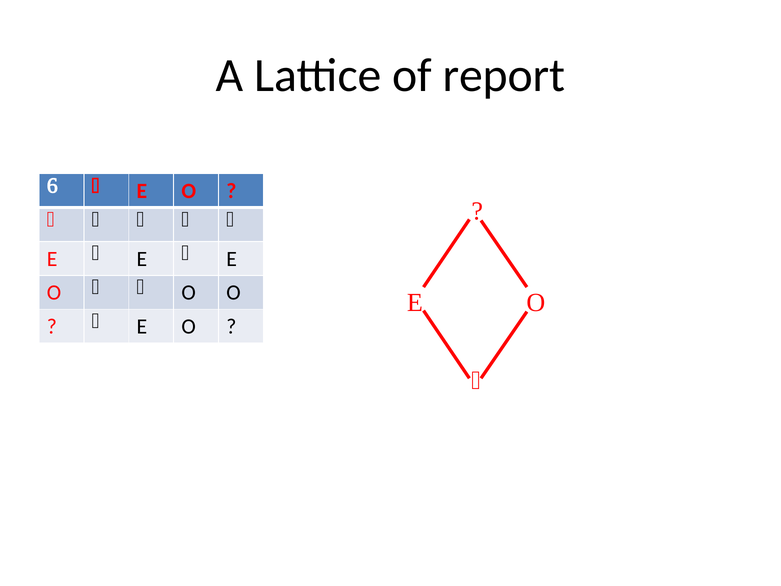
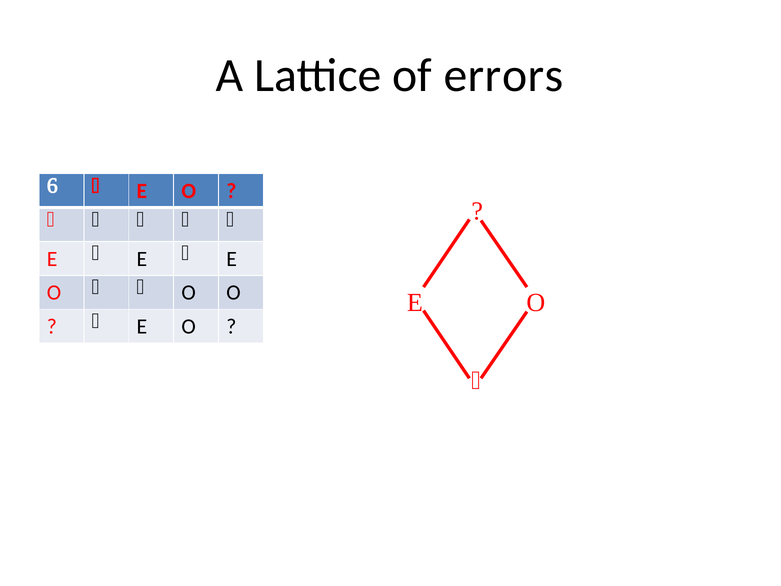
report: report -> errors
